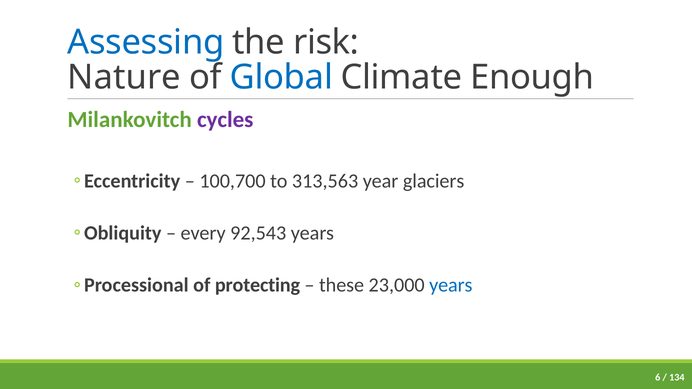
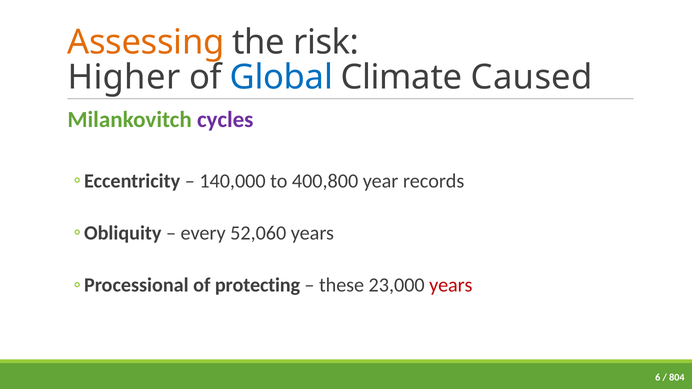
Assessing colour: blue -> orange
Nature: Nature -> Higher
Enough: Enough -> Caused
100,700: 100,700 -> 140,000
313,563: 313,563 -> 400,800
glaciers: glaciers -> records
92,543: 92,543 -> 52,060
years at (451, 286) colour: blue -> red
134: 134 -> 804
